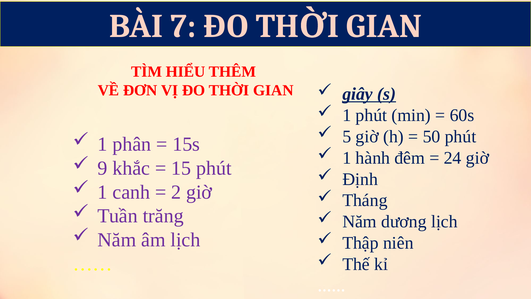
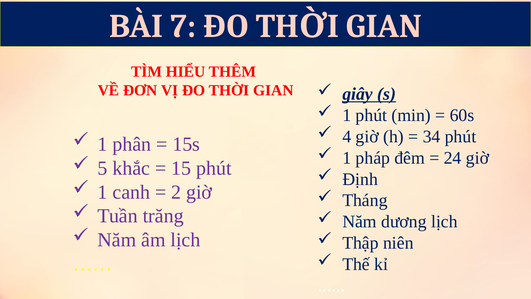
5: 5 -> 4
50: 50 -> 34
hành: hành -> pháp
9: 9 -> 5
